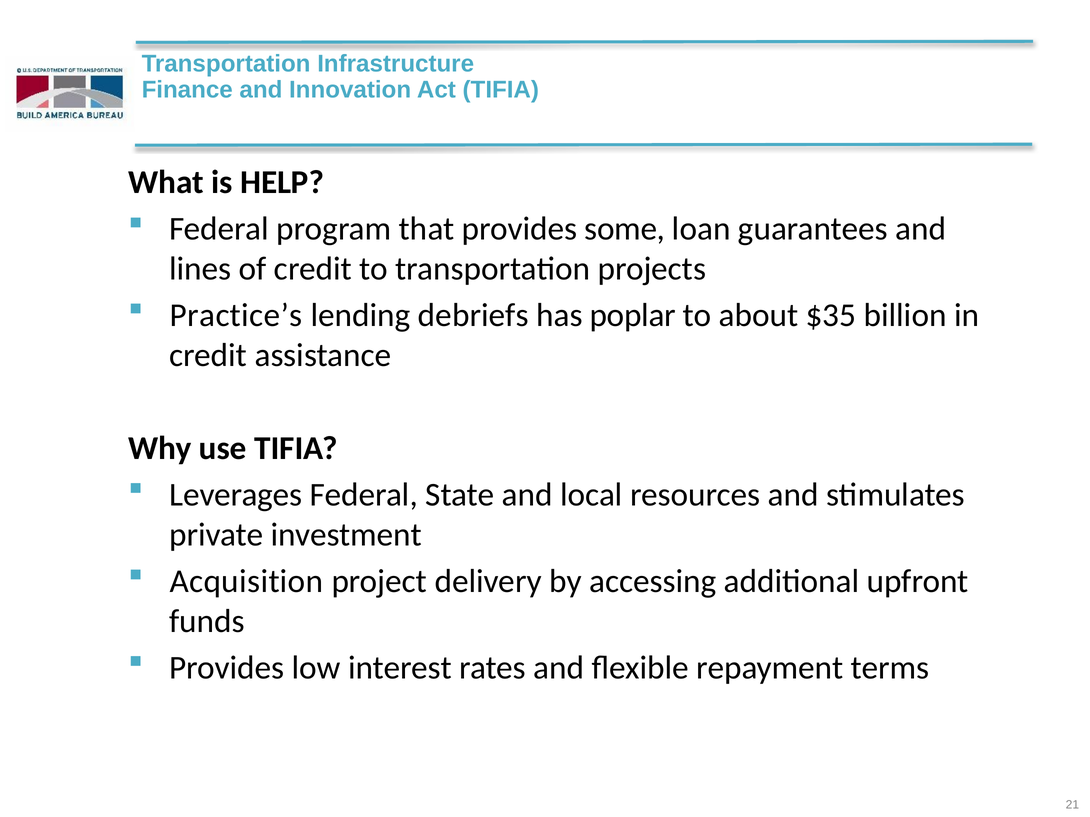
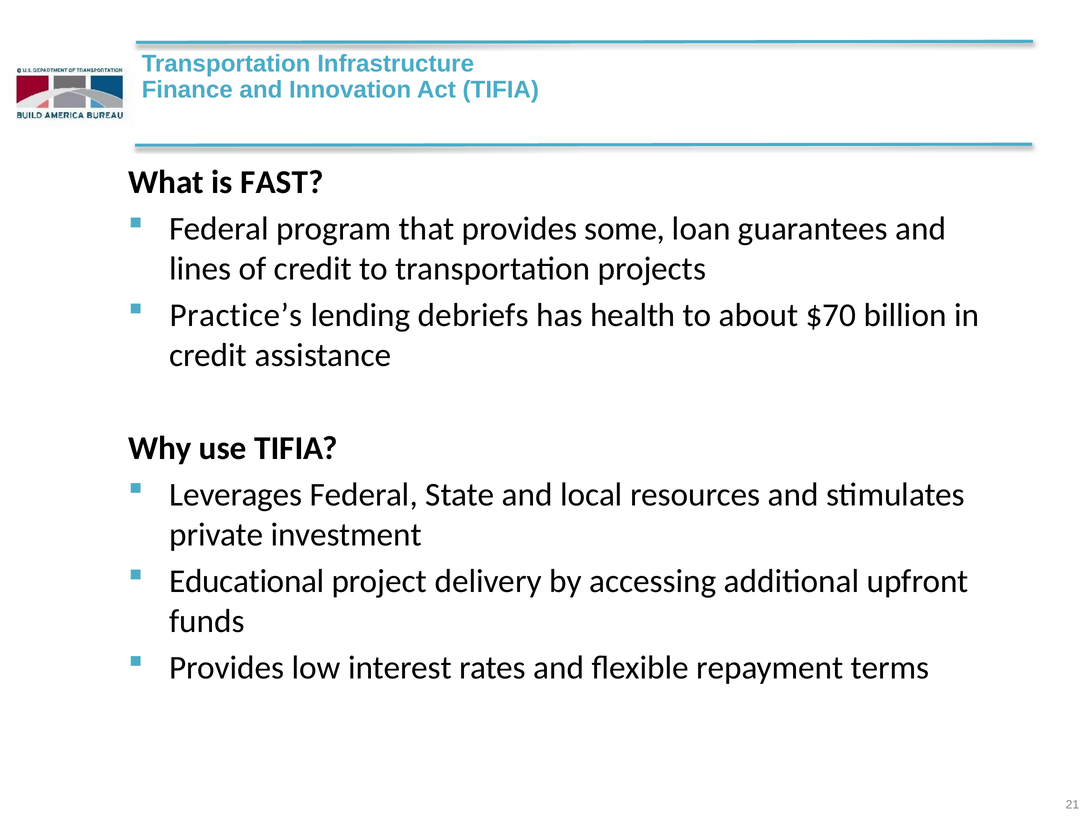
HELP: HELP -> FAST
poplar: poplar -> health
$35: $35 -> $70
Acquisition: Acquisition -> Educational
